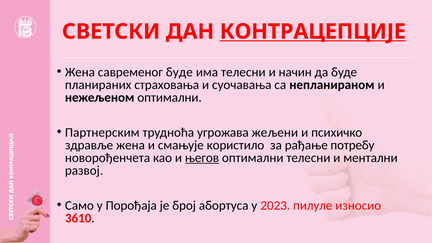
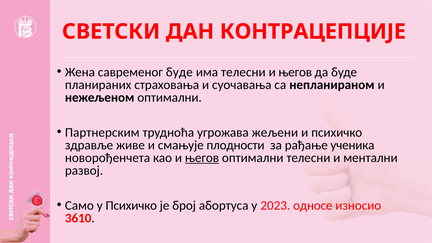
КОНТРАЦЕПЦИЈЕ underline: present -> none
начин at (295, 72): начин -> његов
здравље жена: жена -> живе
користило: користило -> плодности
потребу: потребу -> ученика
у Порођаја: Порођаја -> Психичко
пилуле: пилуле -> односе
